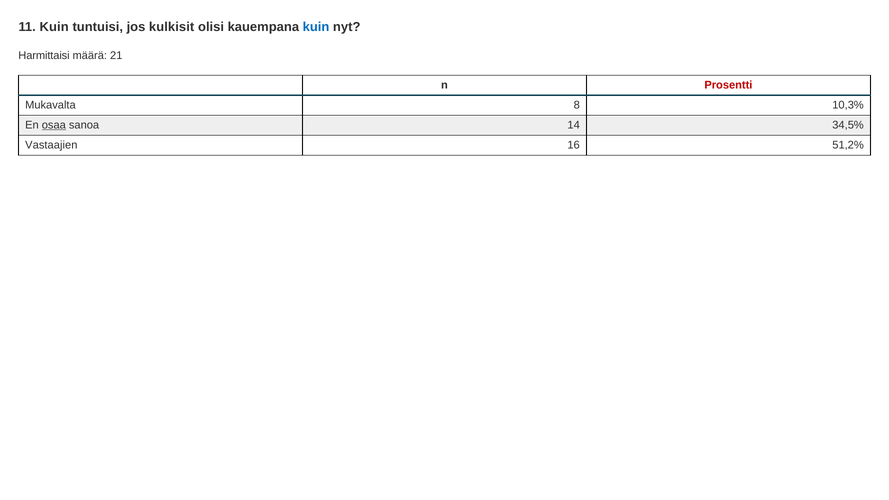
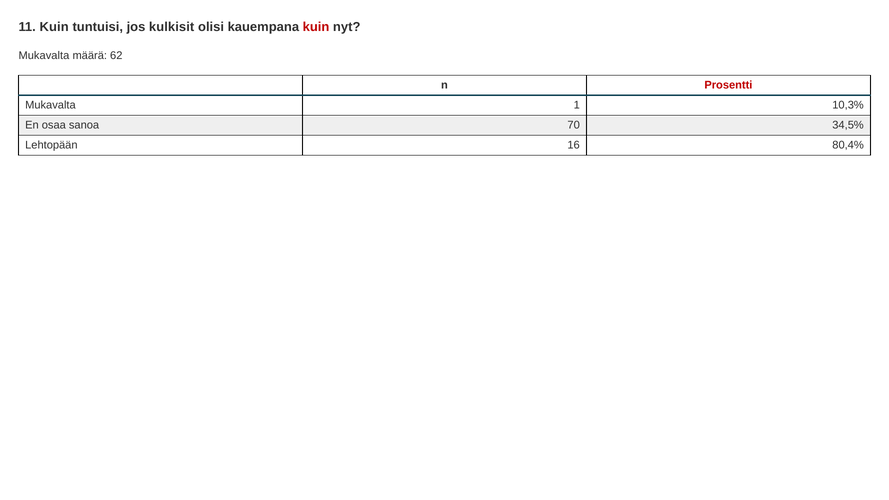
kuin at (316, 27) colour: blue -> red
Harmittaisi at (44, 55): Harmittaisi -> Mukavalta
21: 21 -> 62
8: 8 -> 1
osaa underline: present -> none
14: 14 -> 70
Vastaajien: Vastaajien -> Lehtopään
51,2%: 51,2% -> 80,4%
